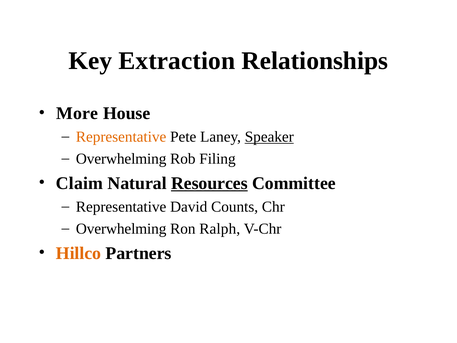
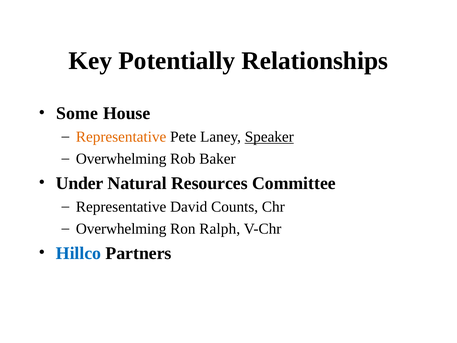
Extraction: Extraction -> Potentially
More: More -> Some
Filing: Filing -> Baker
Claim: Claim -> Under
Resources underline: present -> none
Hillco colour: orange -> blue
